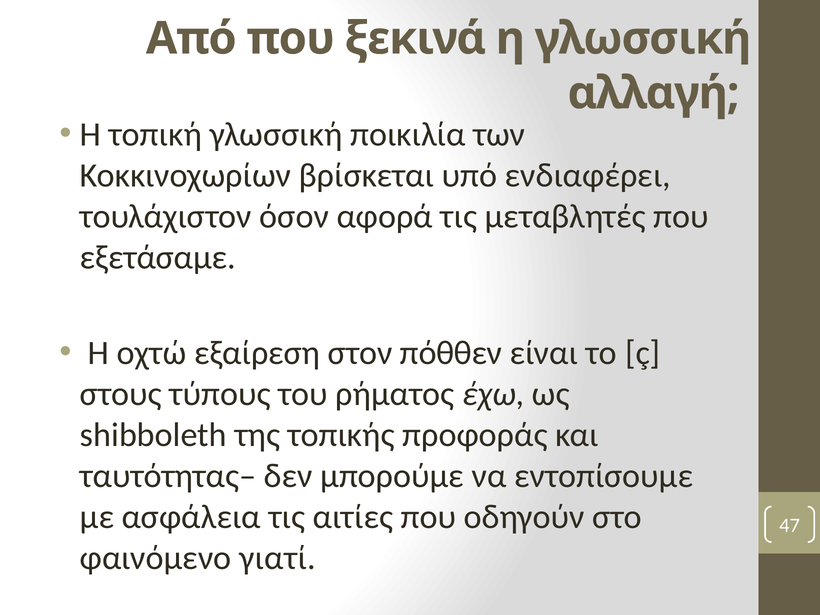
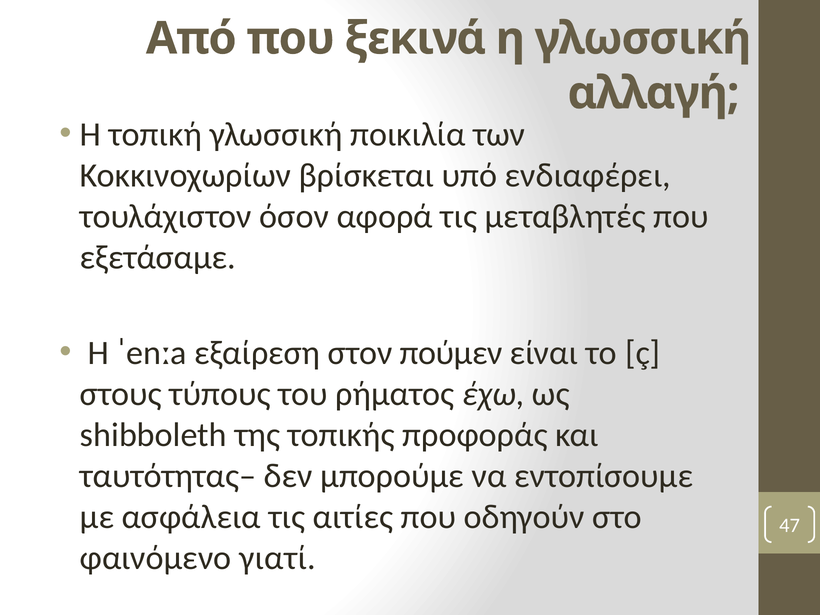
οχτώ: οχτώ -> ˈenːa
πόθθεν: πόθθεν -> πούμεν
